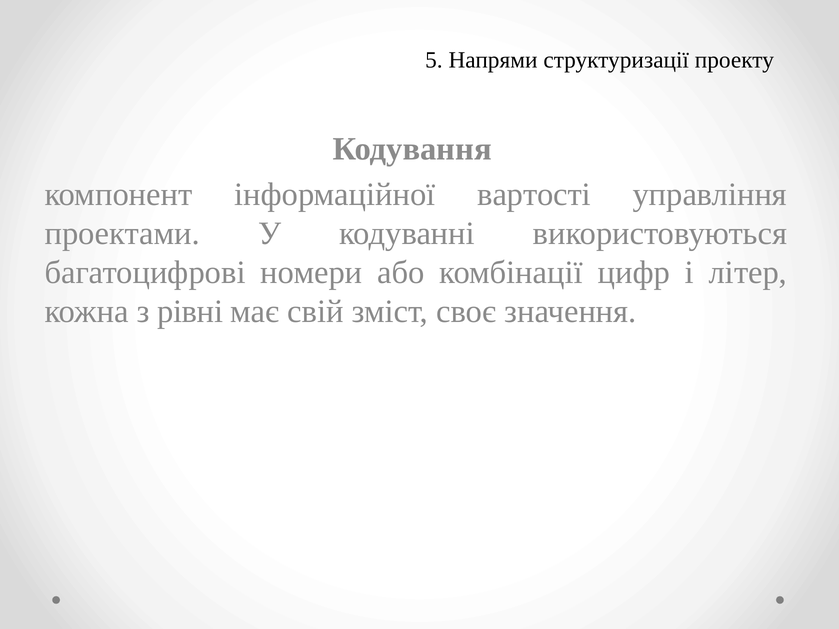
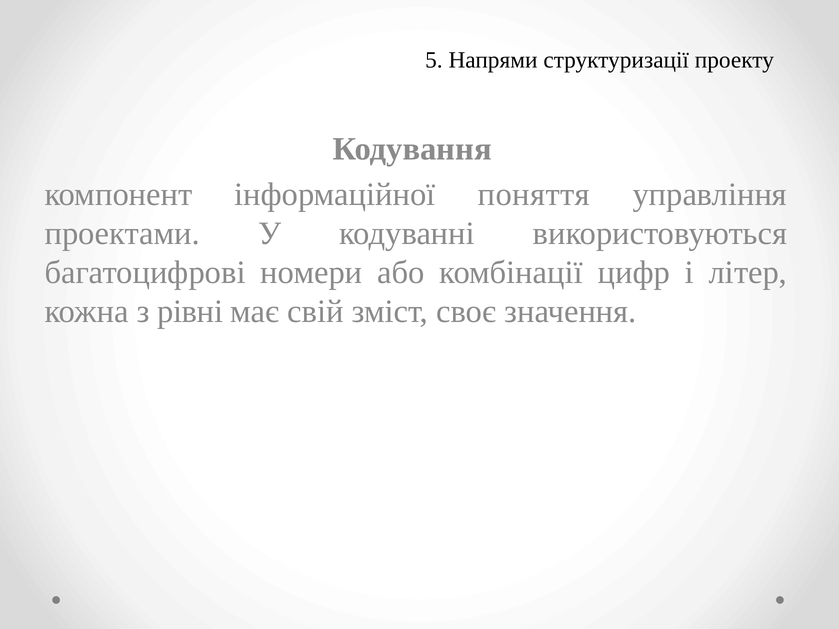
вартості: вартості -> поняття
